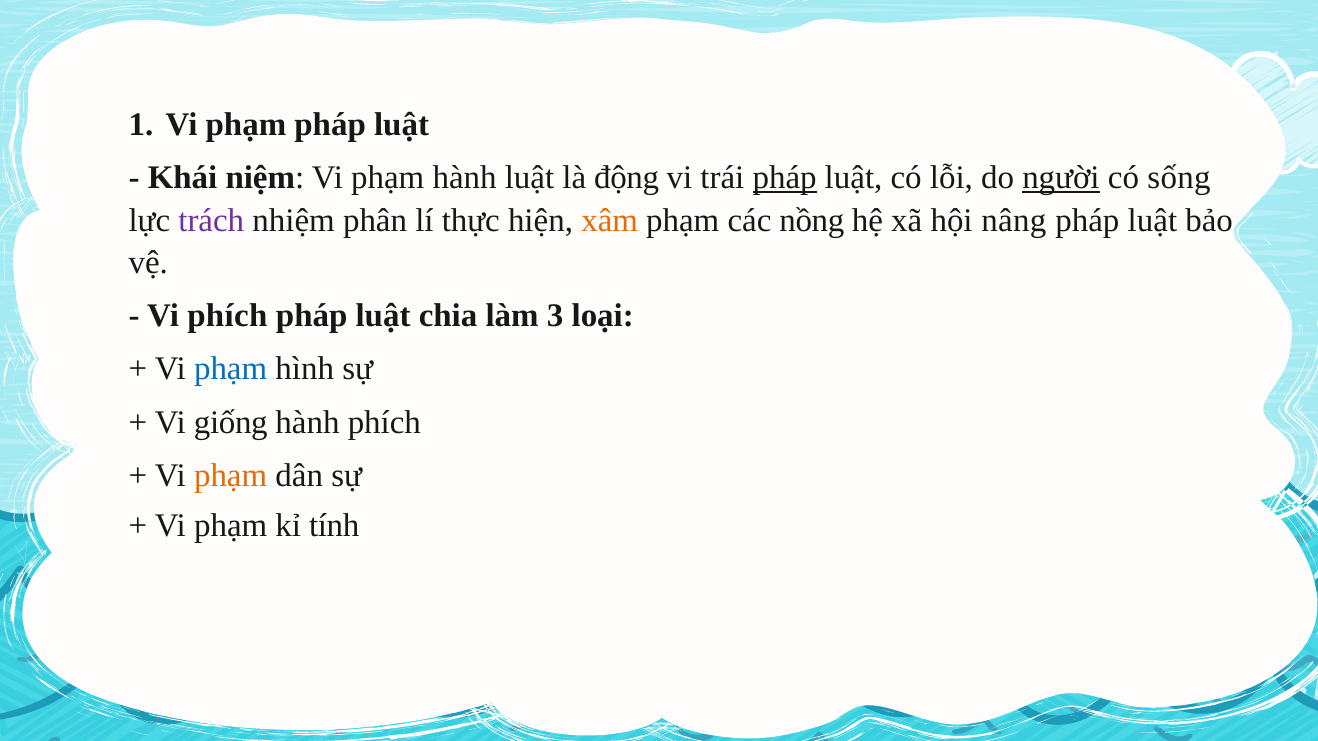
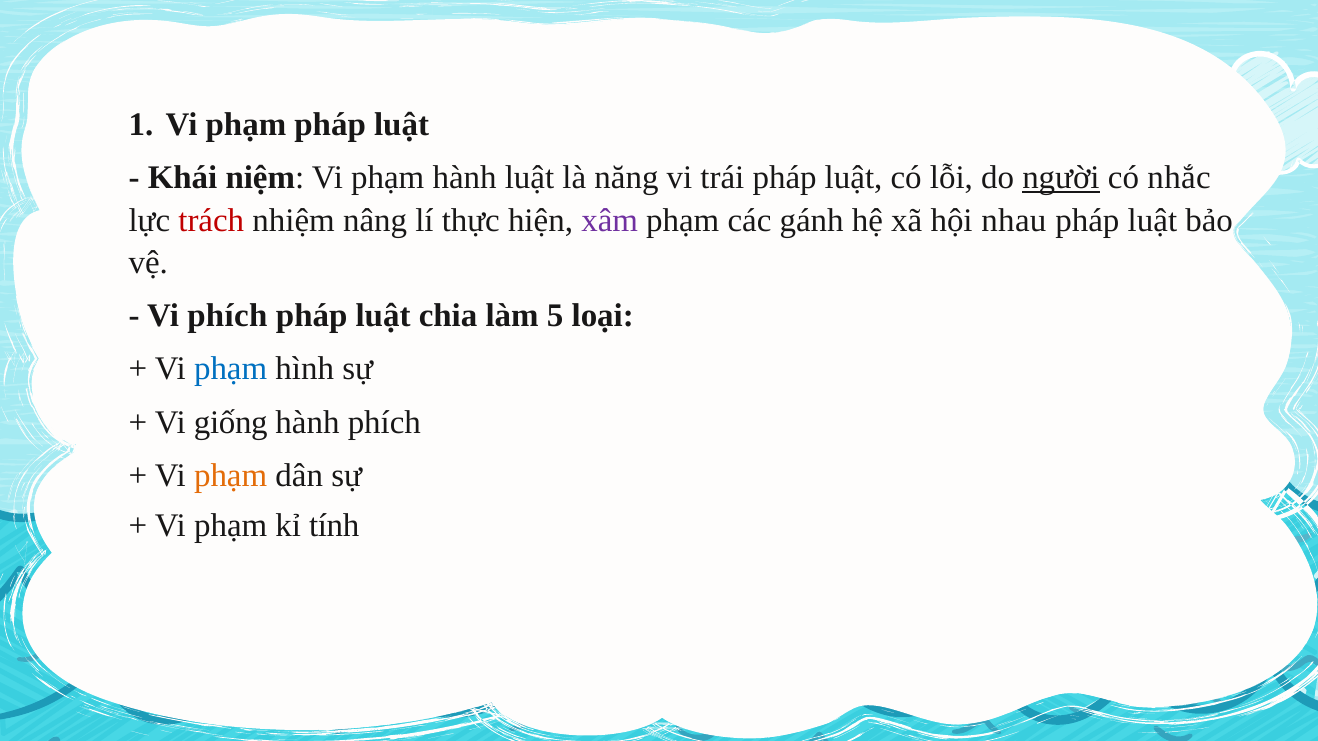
động: động -> năng
pháp at (785, 178) underline: present -> none
sống: sống -> nhắc
trách colour: purple -> red
phân: phân -> nâng
xâm colour: orange -> purple
nồng: nồng -> gánh
nâng: nâng -> nhau
3: 3 -> 5
